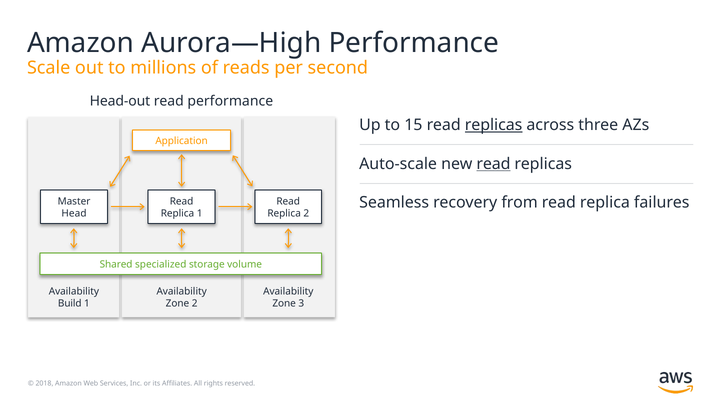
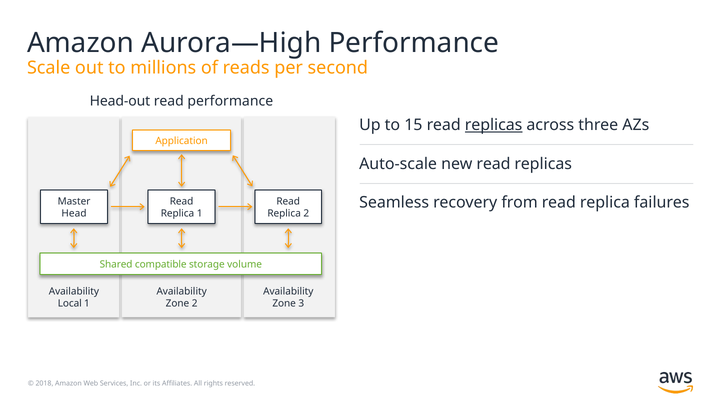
read at (493, 164) underline: present -> none
specialized: specialized -> compatible
Build: Build -> Local
